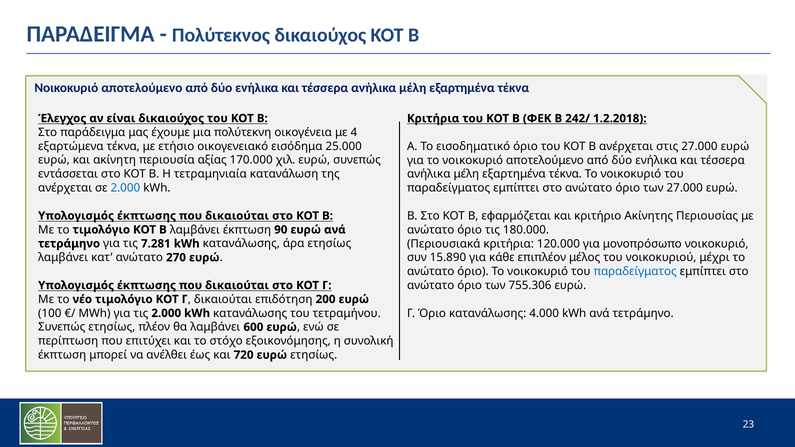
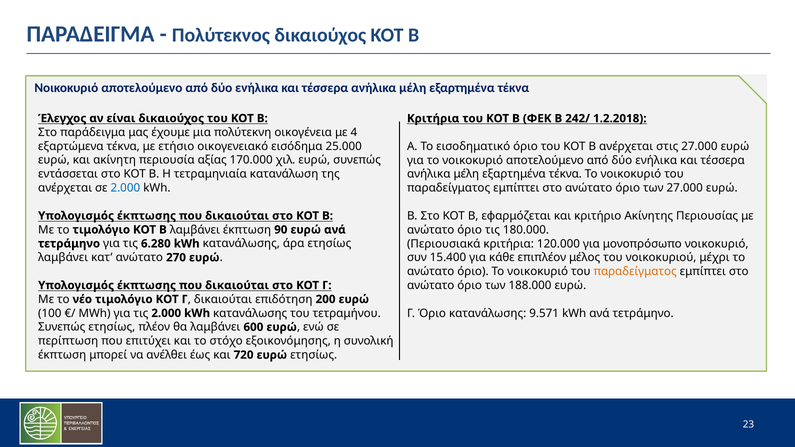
7.281: 7.281 -> 6.280
15.890: 15.890 -> 15.400
παραδείγματος at (635, 272) colour: blue -> orange
755.306: 755.306 -> 188.000
4.000: 4.000 -> 9.571
